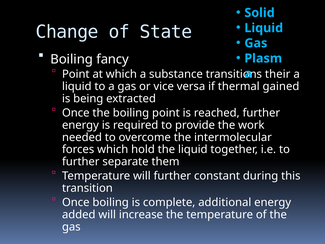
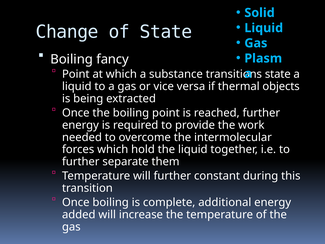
their at (278, 74): their -> state
gained: gained -> objects
